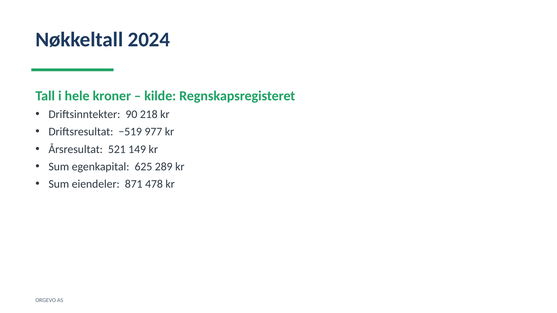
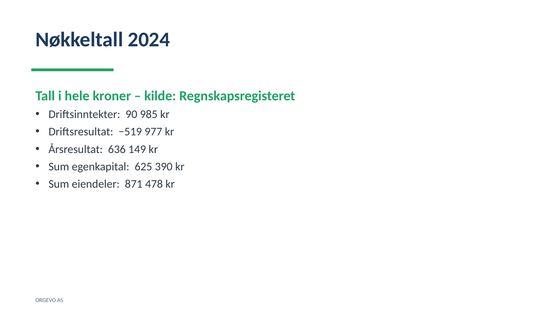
218: 218 -> 985
521: 521 -> 636
289: 289 -> 390
